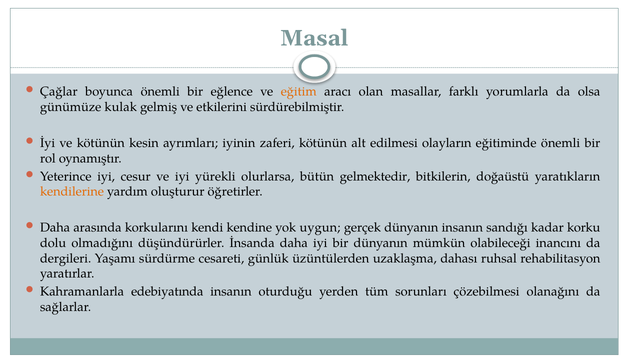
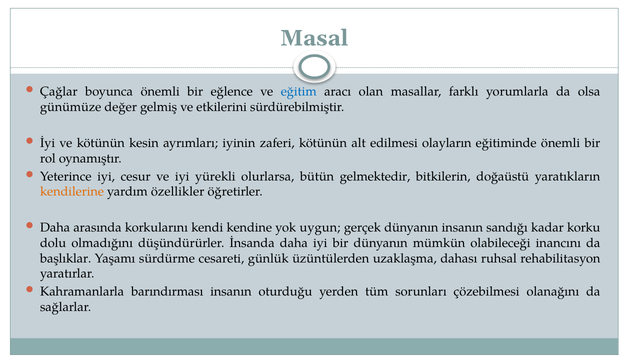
eğitim colour: orange -> blue
kulak: kulak -> değer
oluşturur: oluşturur -> özellikler
dergileri: dergileri -> başlıklar
edebiyatında: edebiyatında -> barındırması
